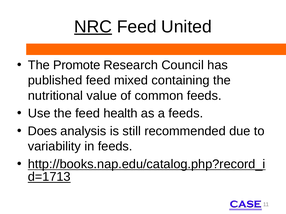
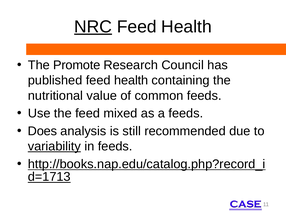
United at (186, 27): United -> Health
published feed mixed: mixed -> health
health: health -> mixed
variability underline: none -> present
